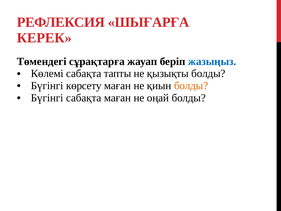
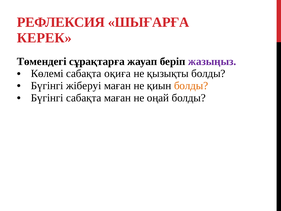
жазыңыз colour: blue -> purple
тапты: тапты -> оқиға
көрсету: көрсету -> жіберуі
